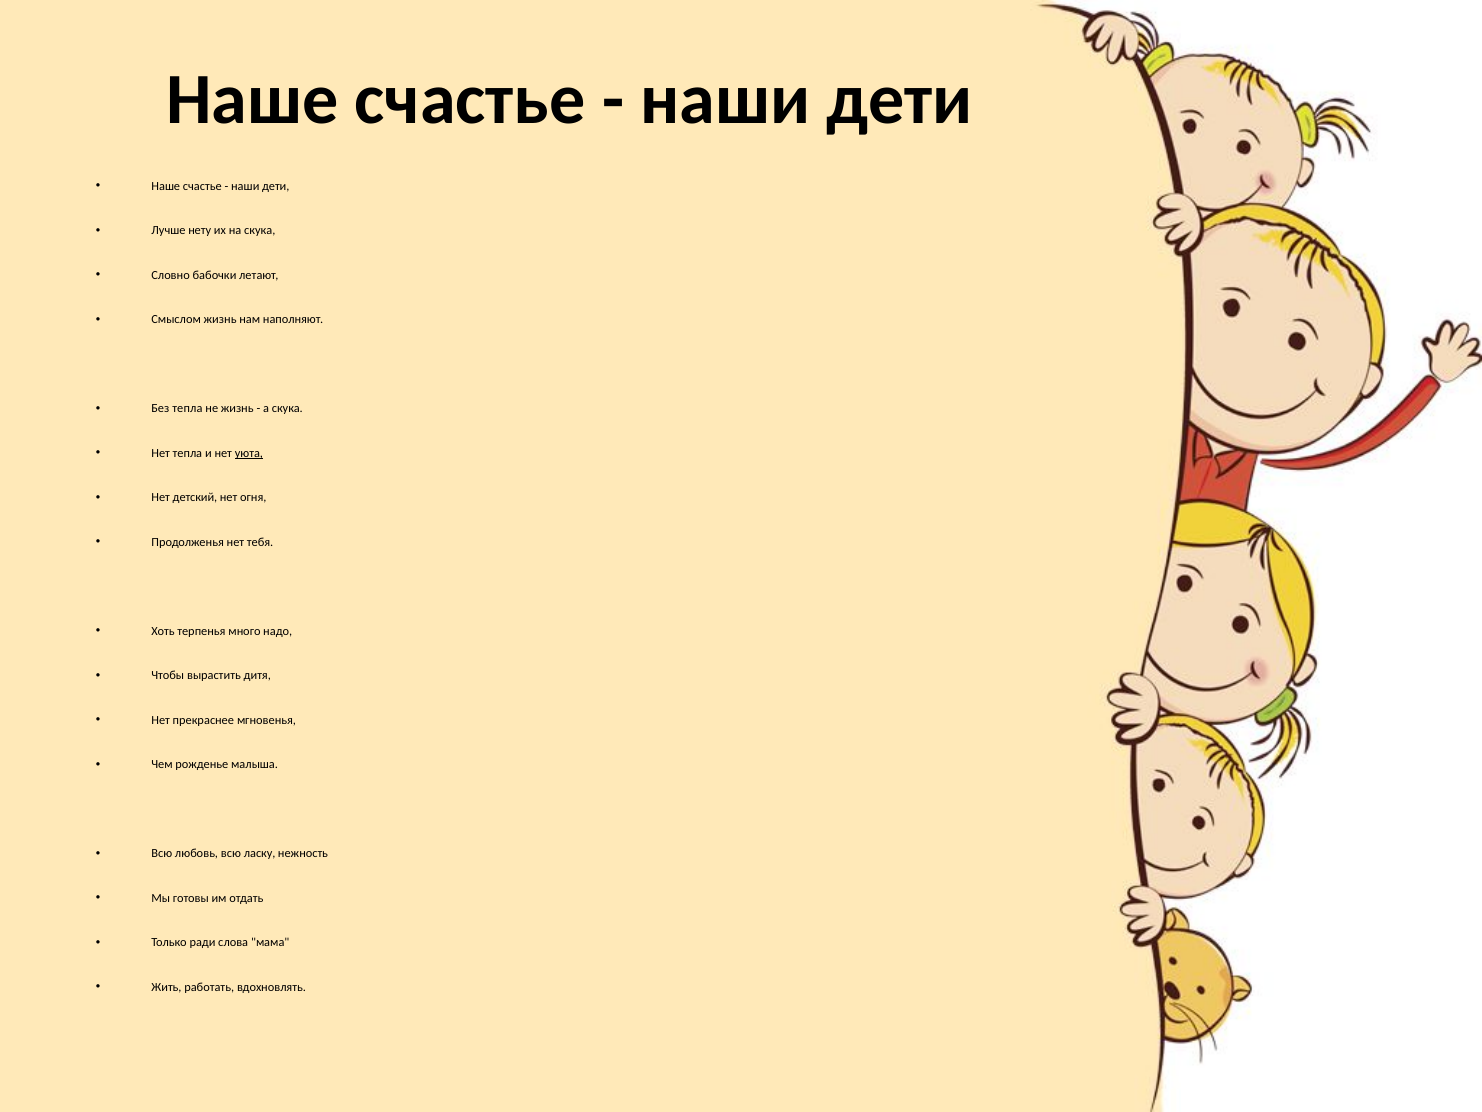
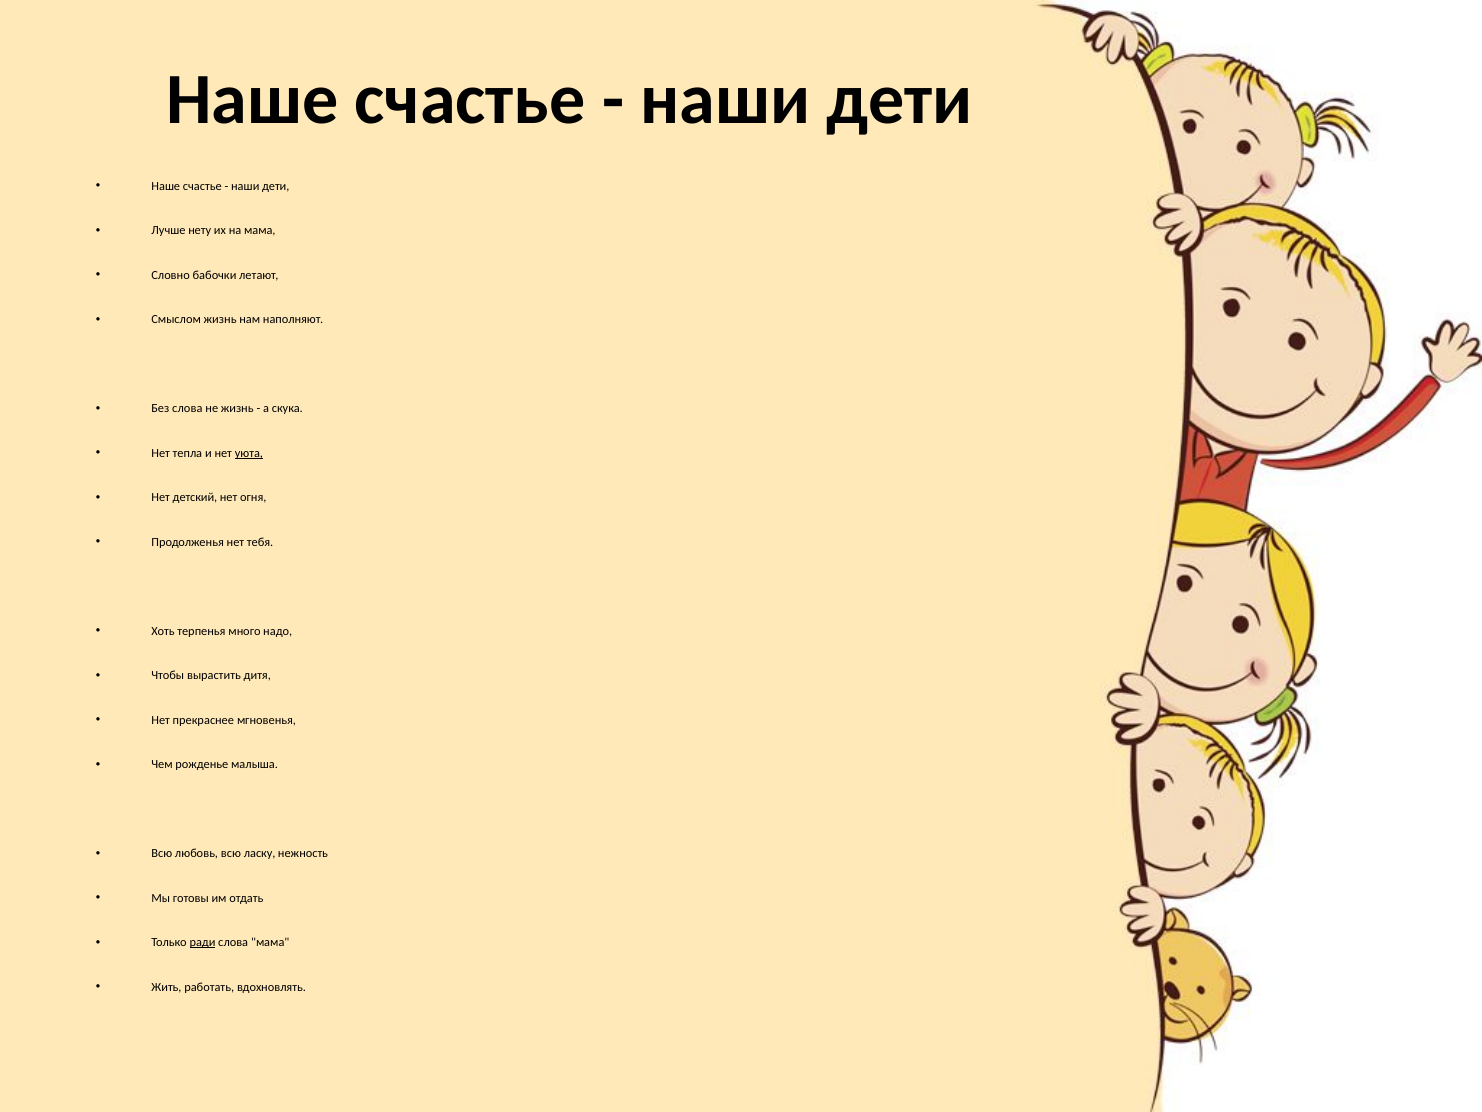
на скука: скука -> мама
Без тепла: тепла -> слова
ради underline: none -> present
